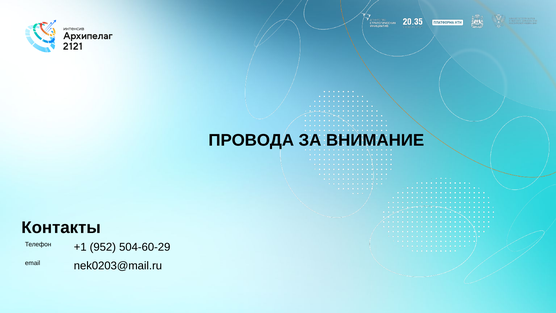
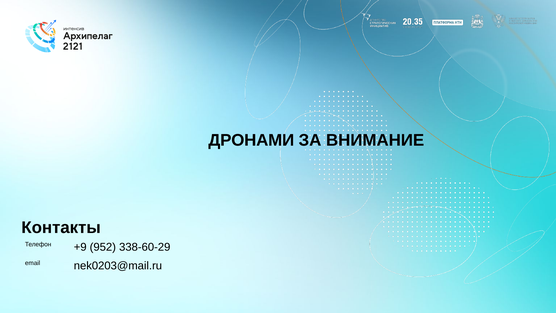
ПРОВОДА: ПРОВОДА -> ДРОНАМИ
+1: +1 -> +9
504-60-29: 504-60-29 -> 338-60-29
